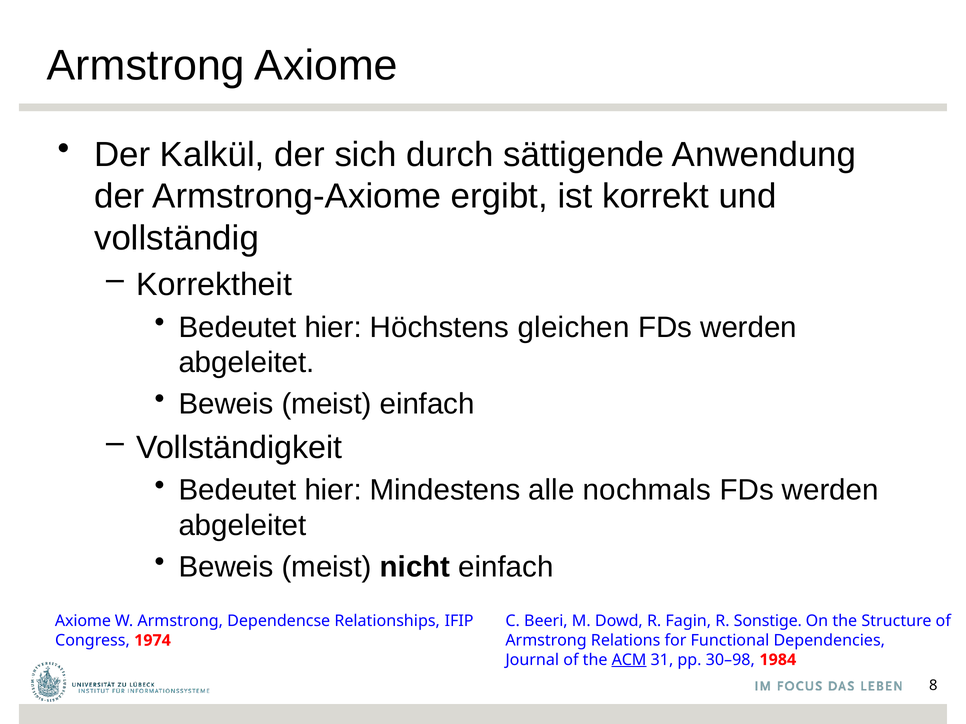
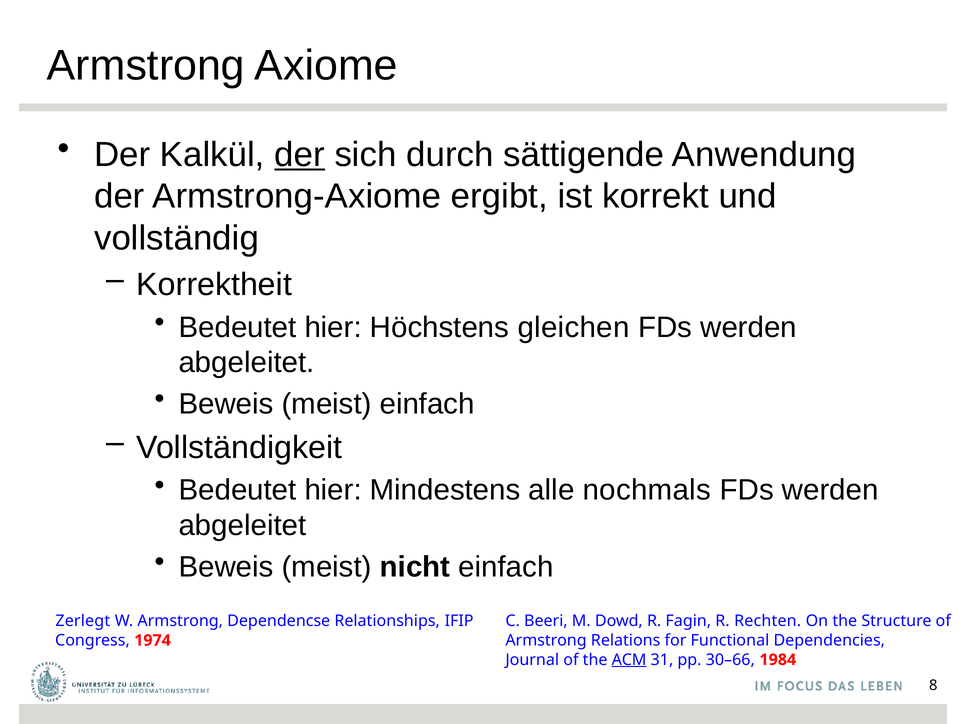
der at (300, 155) underline: none -> present
Axiome at (83, 622): Axiome -> Zerlegt
Sonstige: Sonstige -> Rechten
30–98: 30–98 -> 30–66
